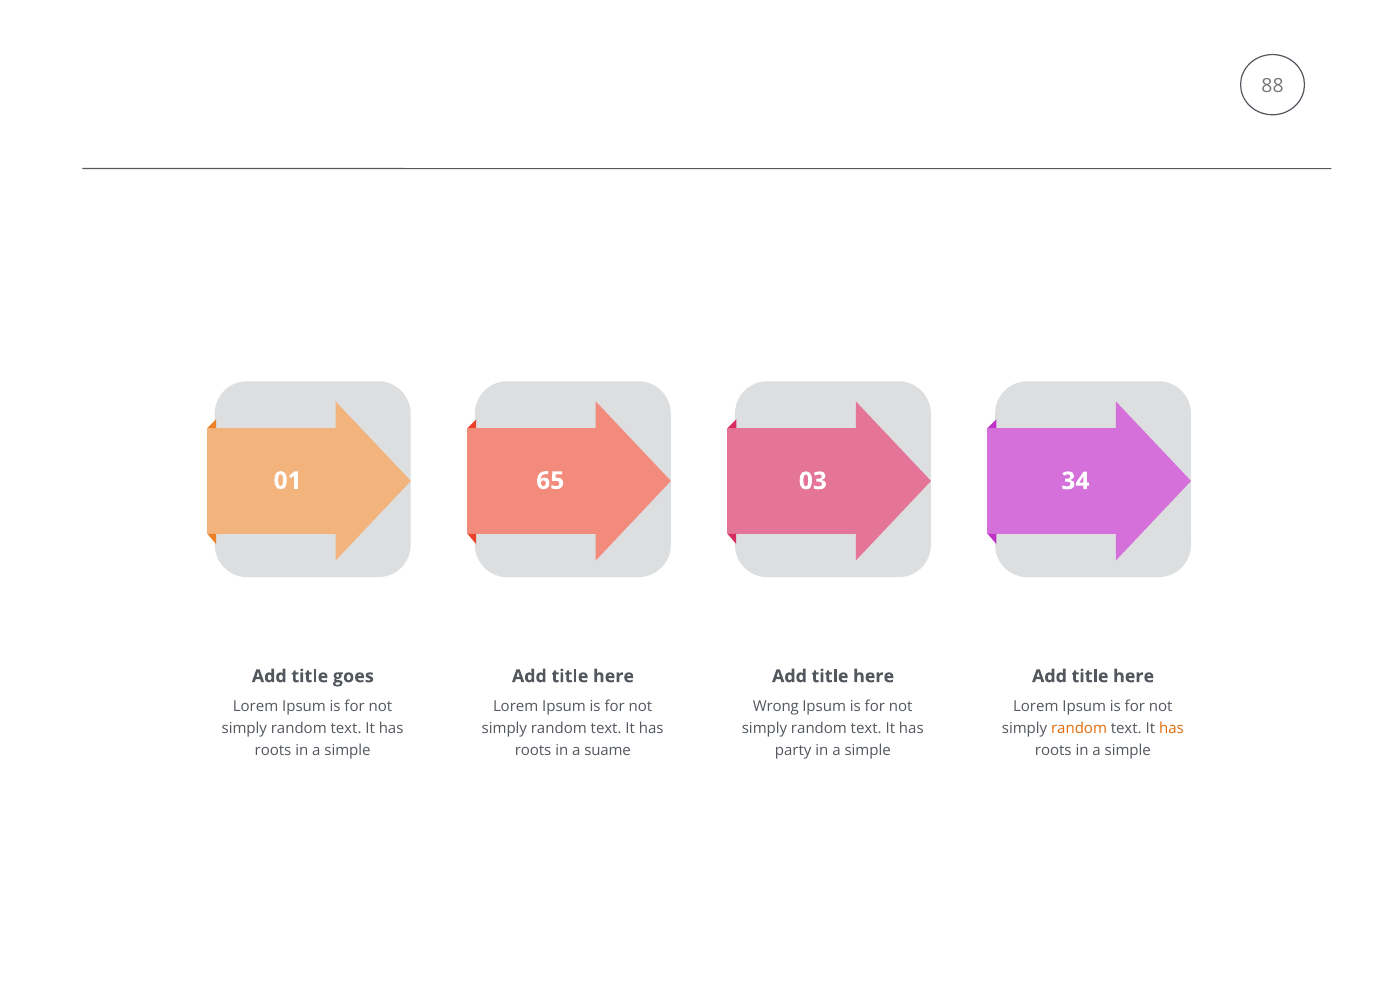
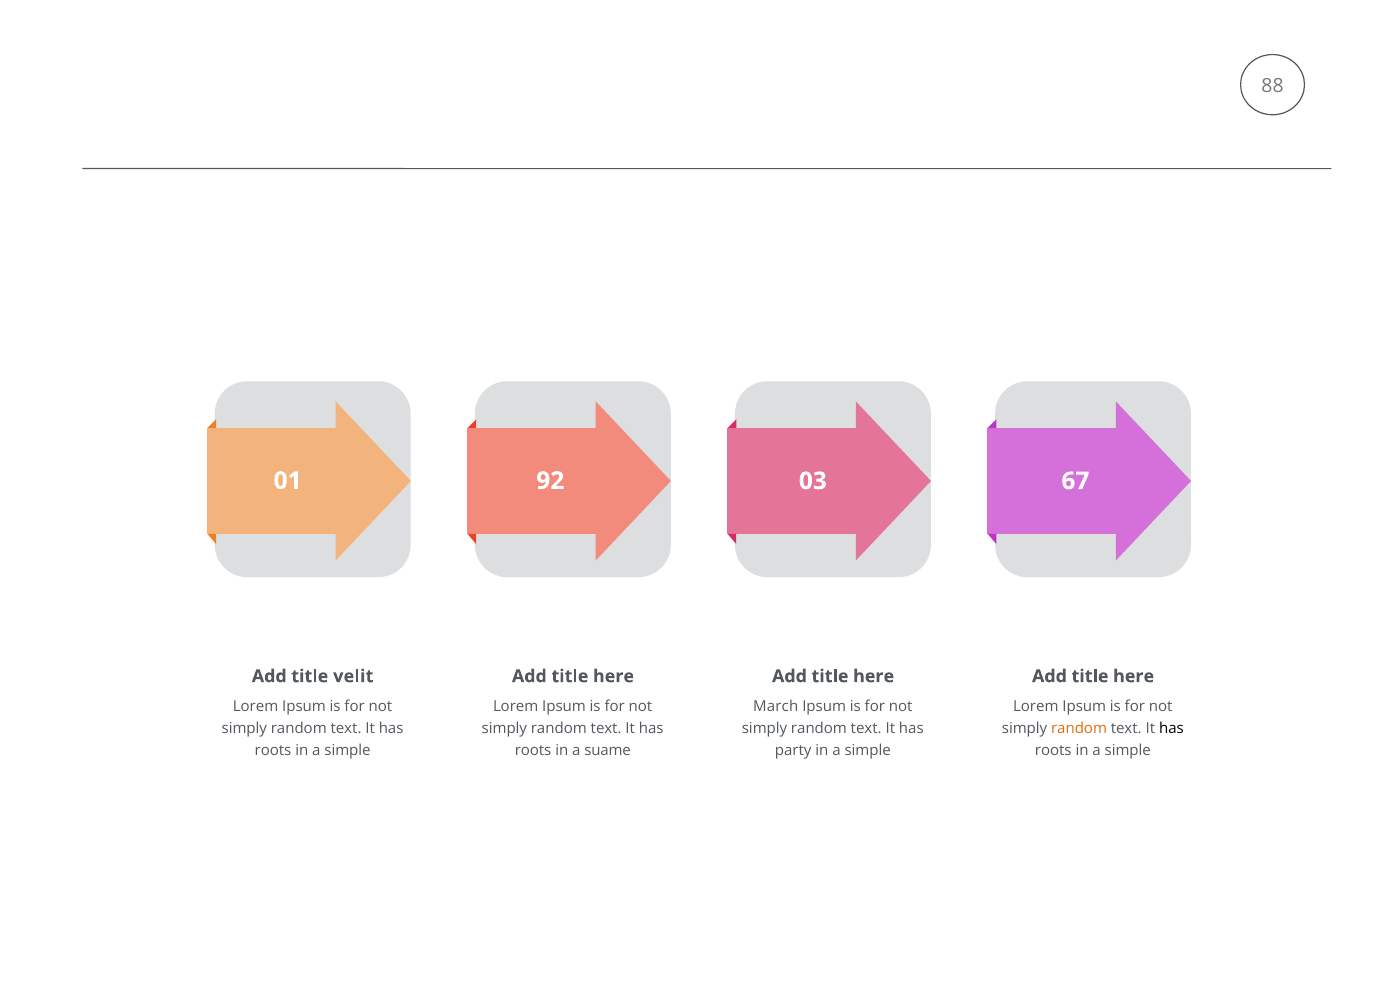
65: 65 -> 92
34: 34 -> 67
goes: goes -> velit
Wrong: Wrong -> March
has at (1171, 729) colour: orange -> black
